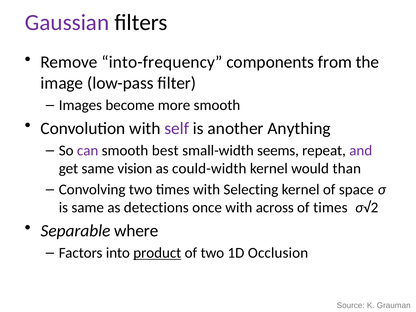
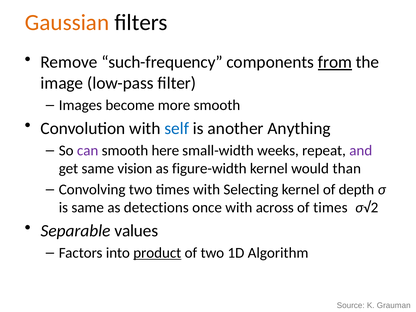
Gaussian colour: purple -> orange
into-frequency: into-frequency -> such-frequency
from underline: none -> present
self colour: purple -> blue
best: best -> here
seems: seems -> weeks
could-width: could-width -> figure-width
space: space -> depth
where: where -> values
Occlusion: Occlusion -> Algorithm
